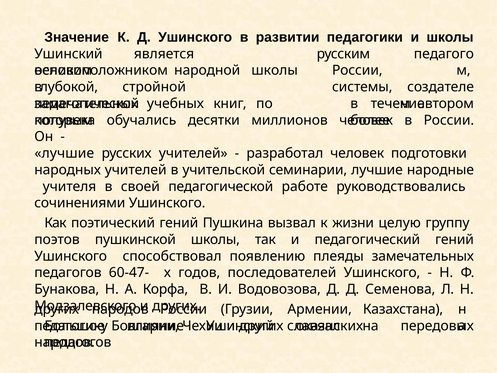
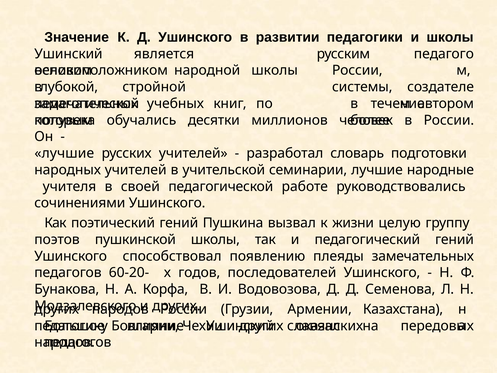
разработал человек: человек -> словарь
60-47-: 60-47- -> 60-20-
